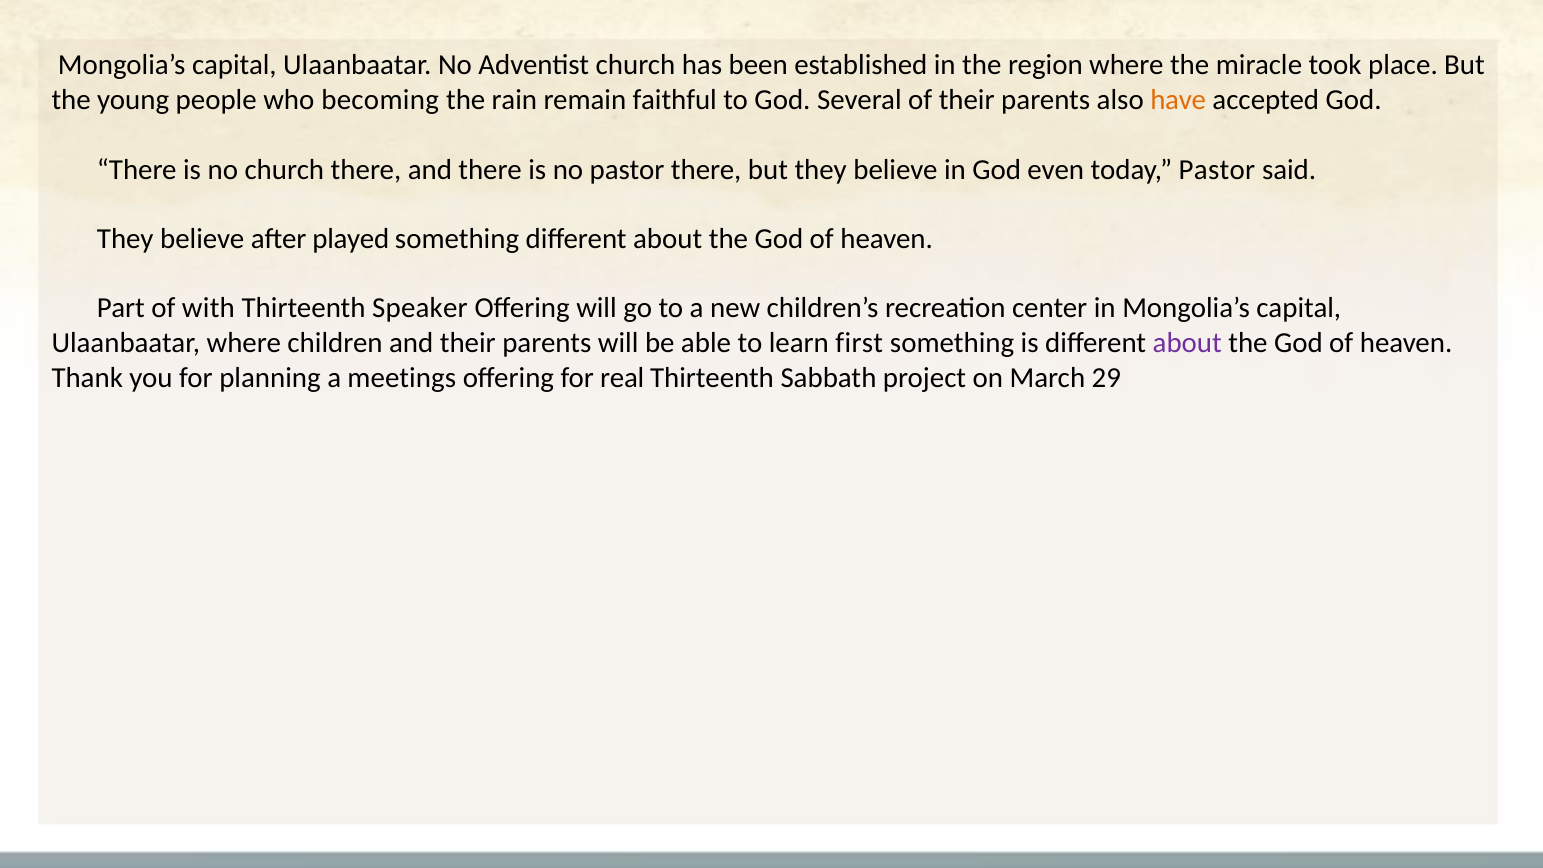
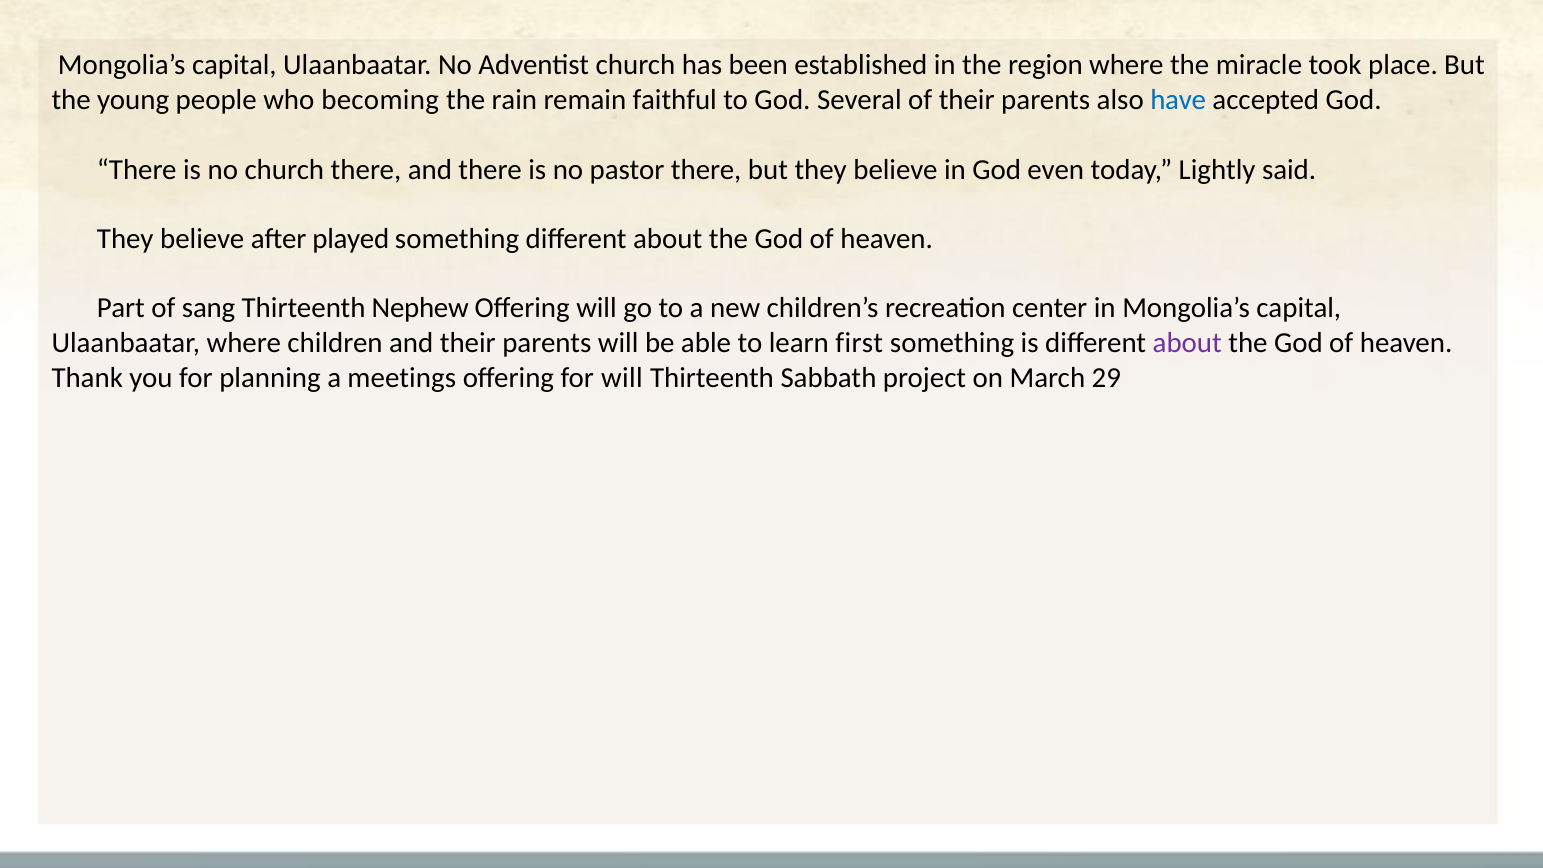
have colour: orange -> blue
today Pastor: Pastor -> Lightly
with: with -> sang
Speaker: Speaker -> Nephew
for real: real -> will
